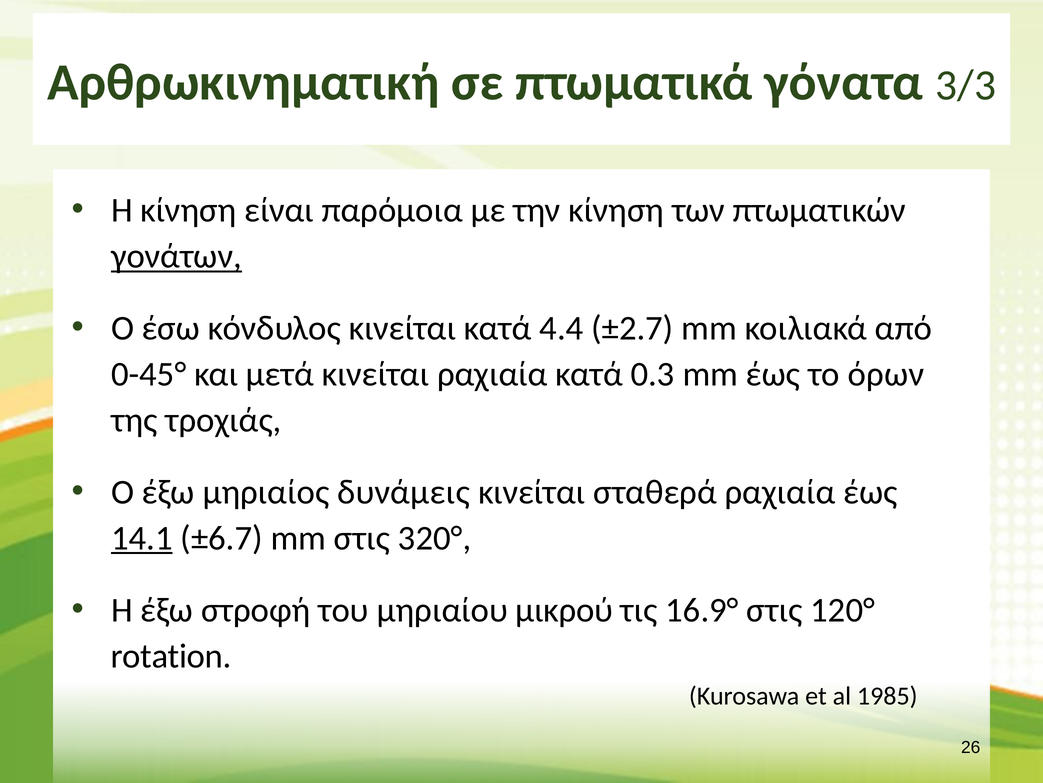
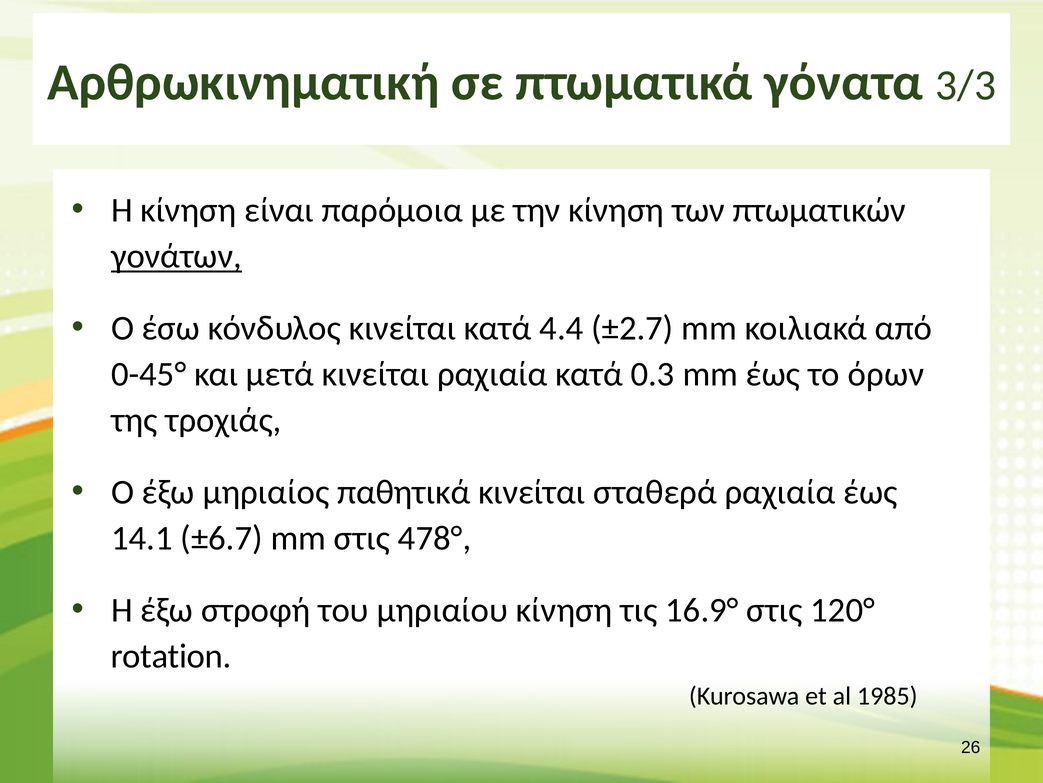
δυνάμεις: δυνάμεις -> παθητικά
14.1 underline: present -> none
320°: 320° -> 478°
μηριαίου μικρού: μικρού -> κίνηση
